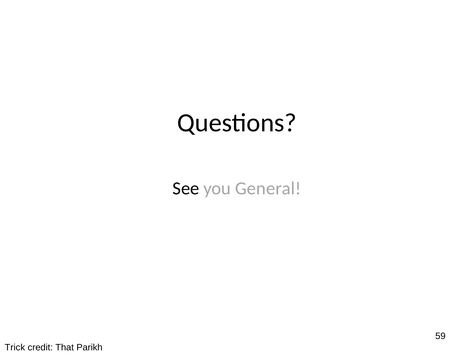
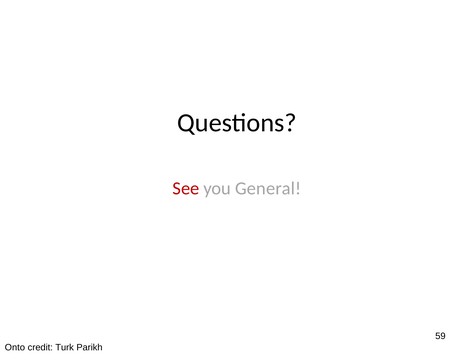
See colour: black -> red
Trick: Trick -> Onto
That: That -> Turk
